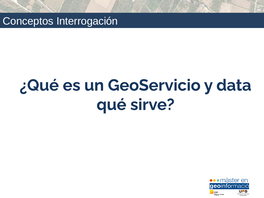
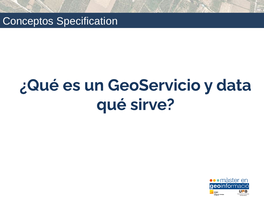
Interrogación: Interrogación -> Specification
